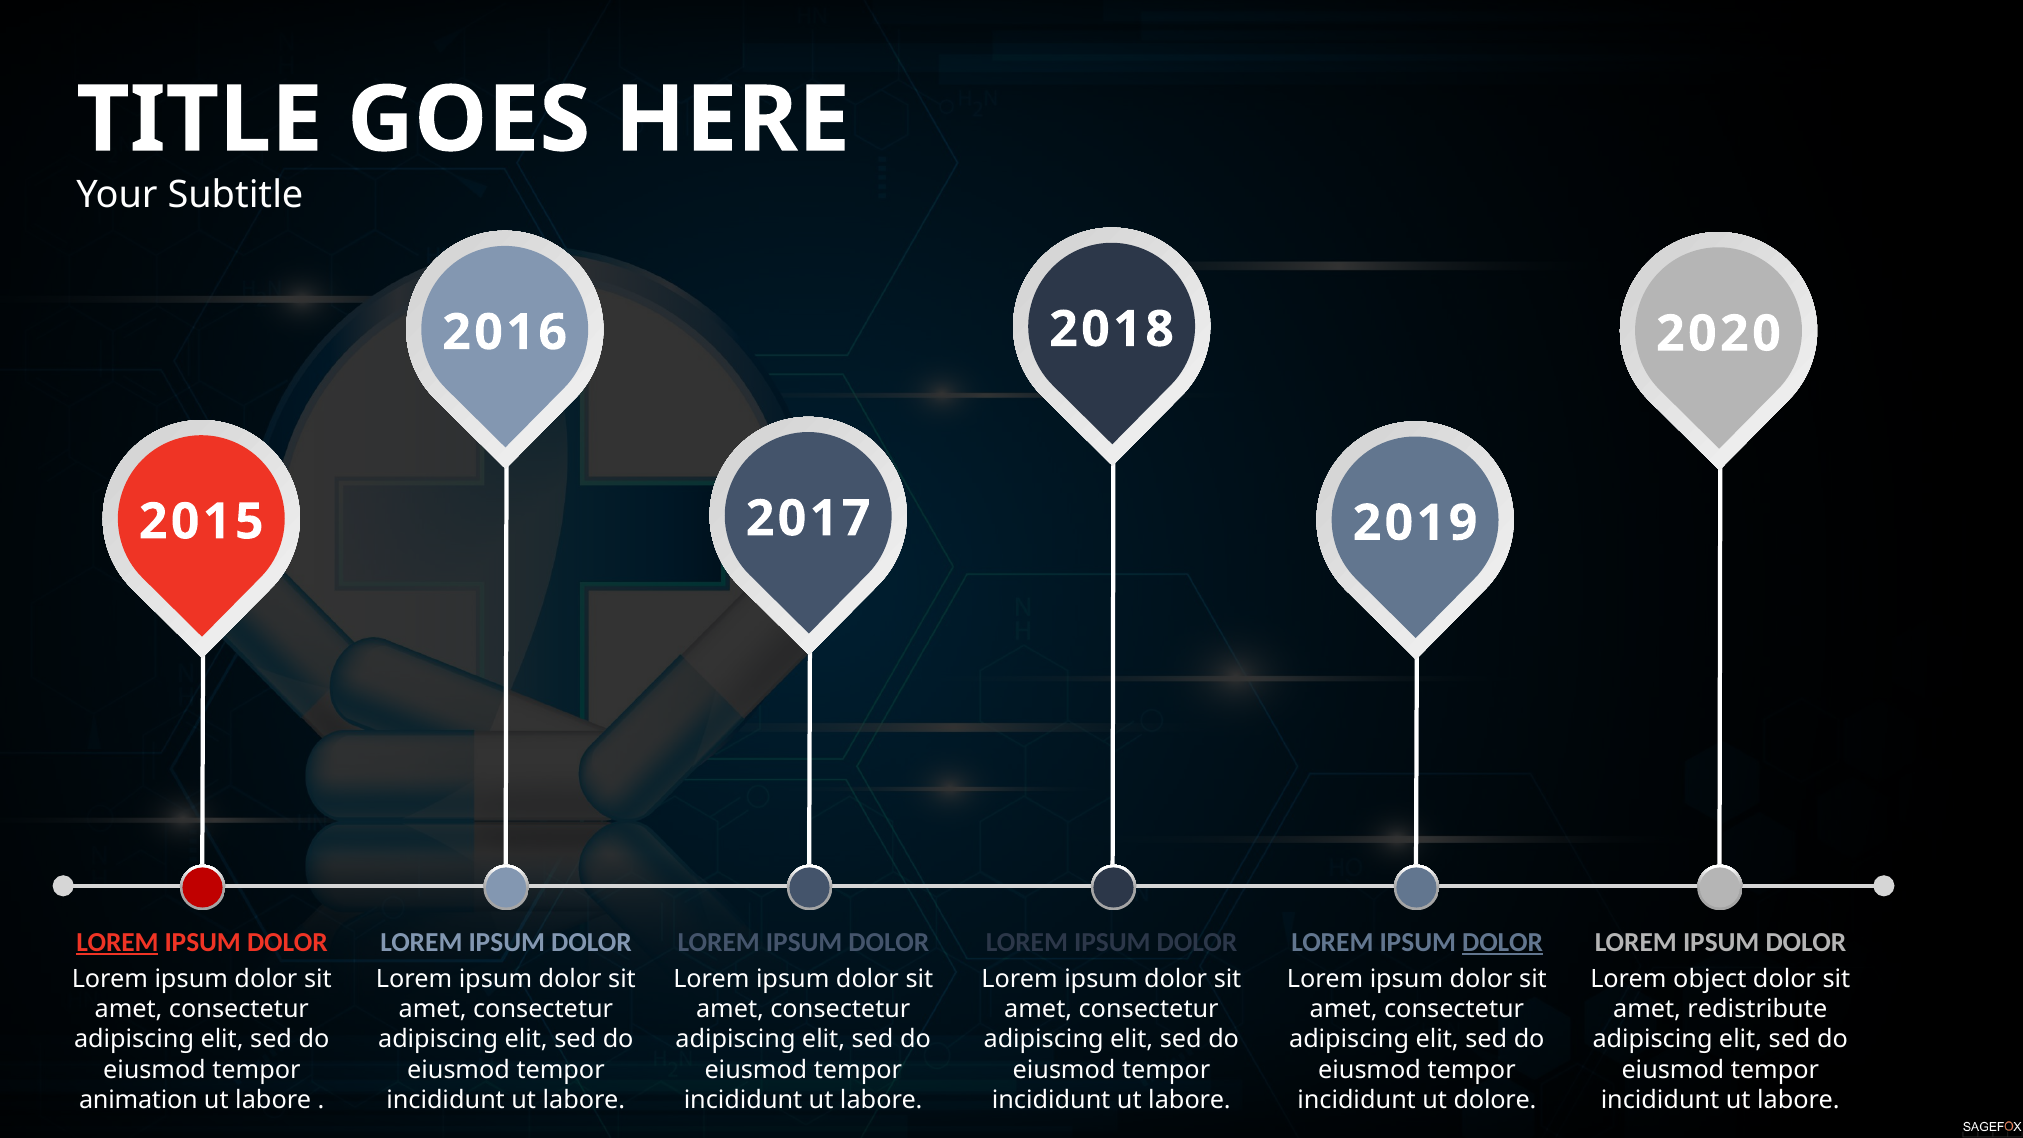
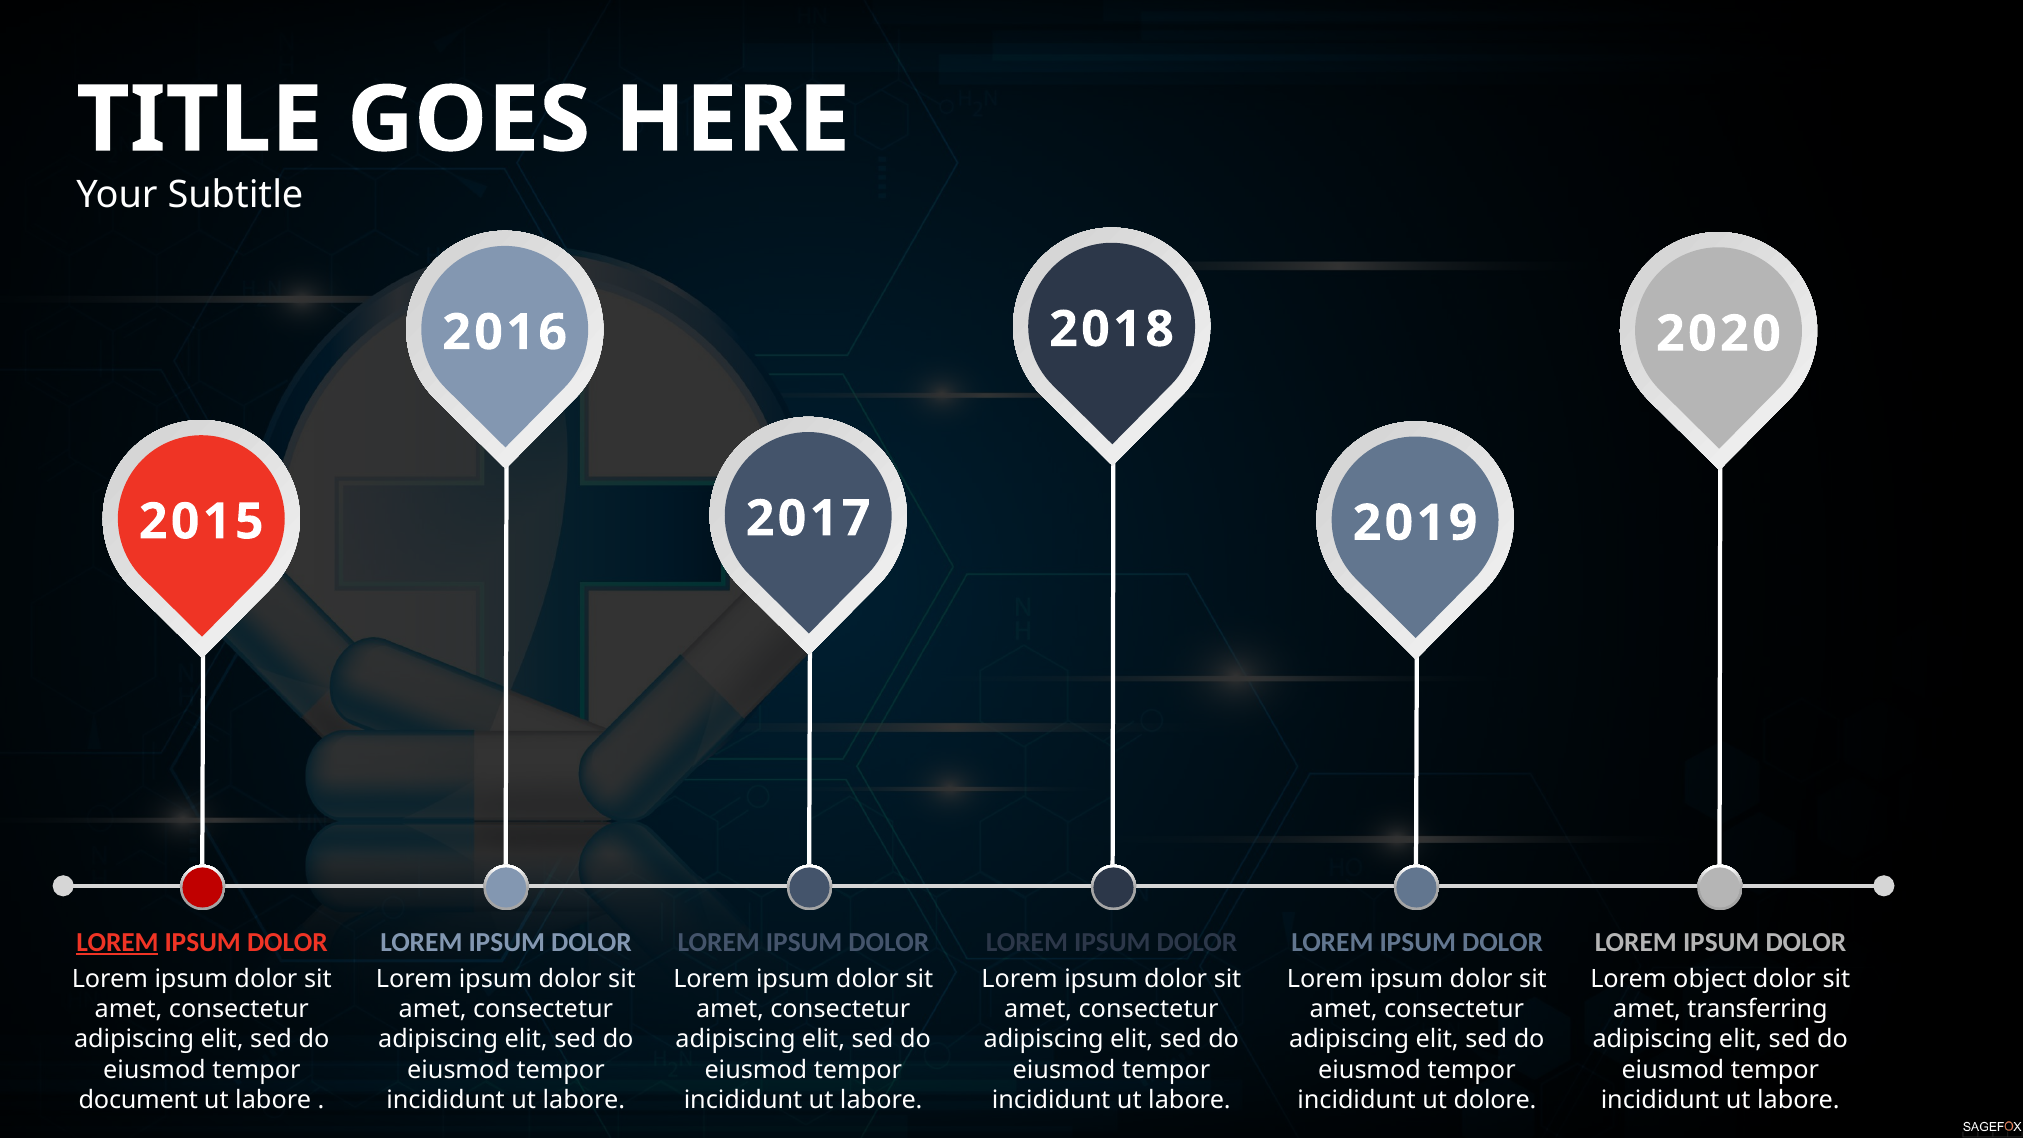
DOLOR at (1503, 942) underline: present -> none
redistribute: redistribute -> transferring
animation: animation -> document
